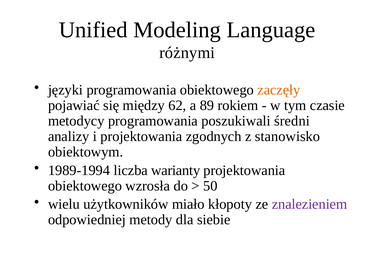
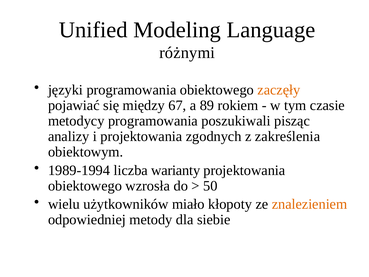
62: 62 -> 67
średni: średni -> pisząc
stanowisko: stanowisko -> zakreślenia
znalezieniem colour: purple -> orange
